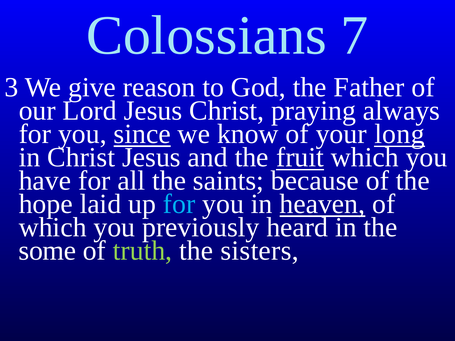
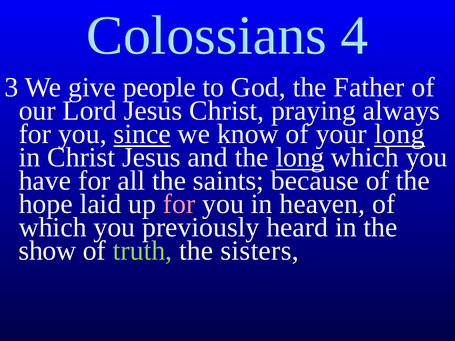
7: 7 -> 4
reason: reason -> people
the fruit: fruit -> long
for at (179, 204) colour: light blue -> pink
heaven underline: present -> none
some: some -> show
